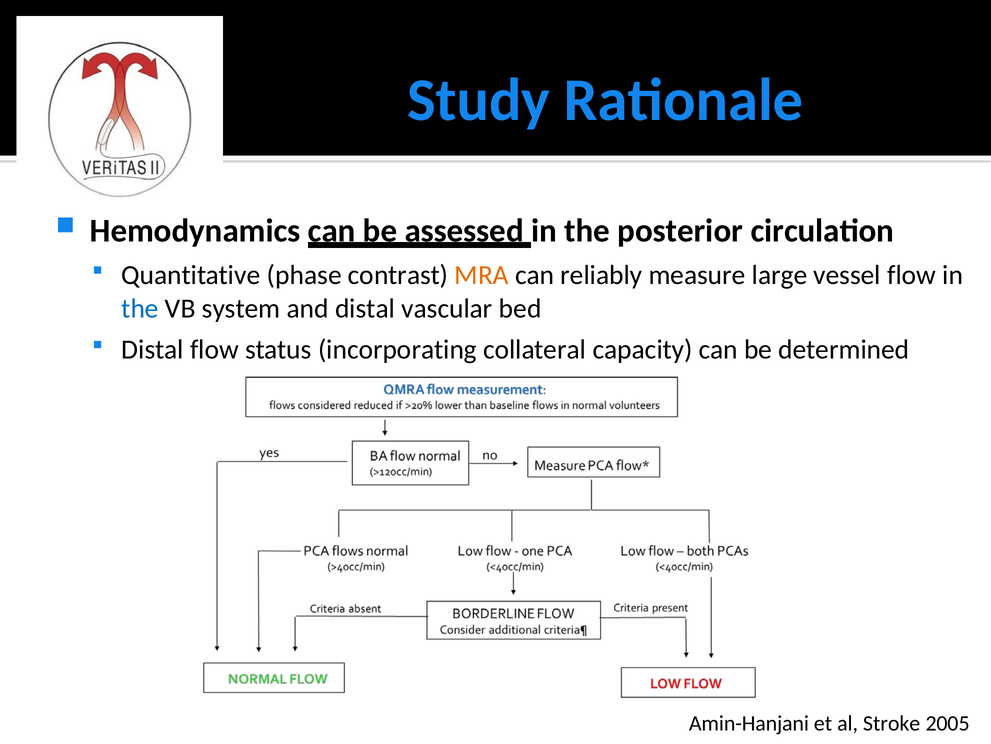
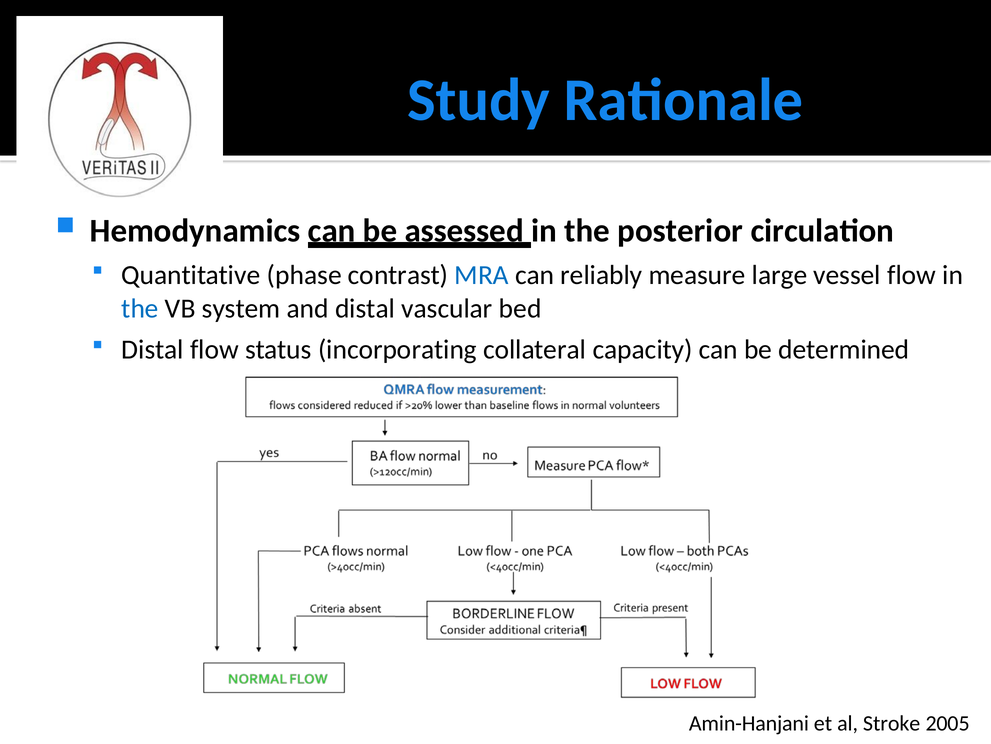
MRA colour: orange -> blue
